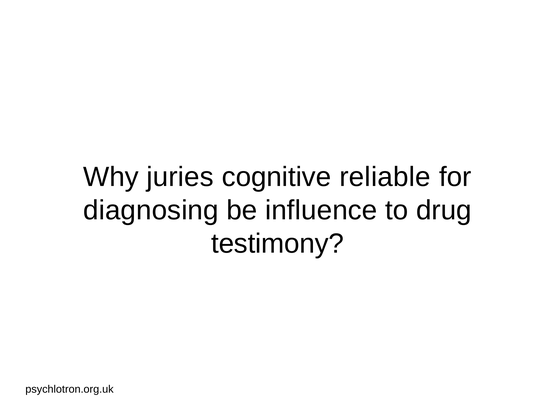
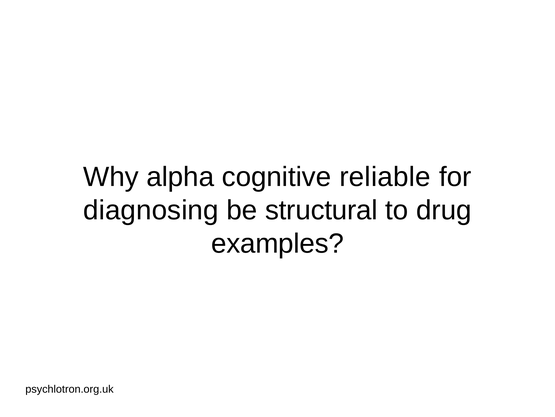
juries: juries -> alpha
influence: influence -> structural
testimony: testimony -> examples
